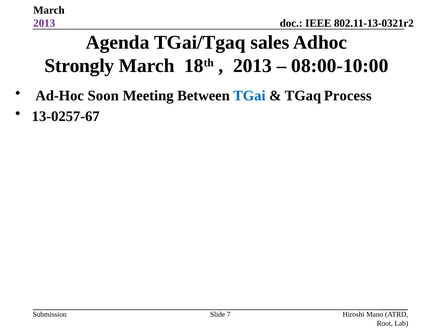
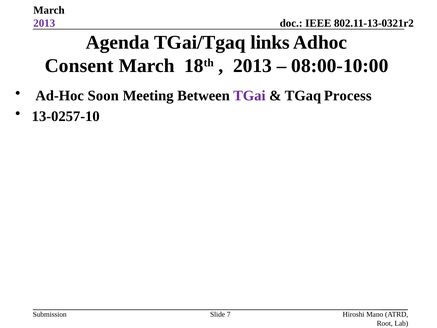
sales: sales -> links
Strongly: Strongly -> Consent
TGai colour: blue -> purple
13-0257-67: 13-0257-67 -> 13-0257-10
